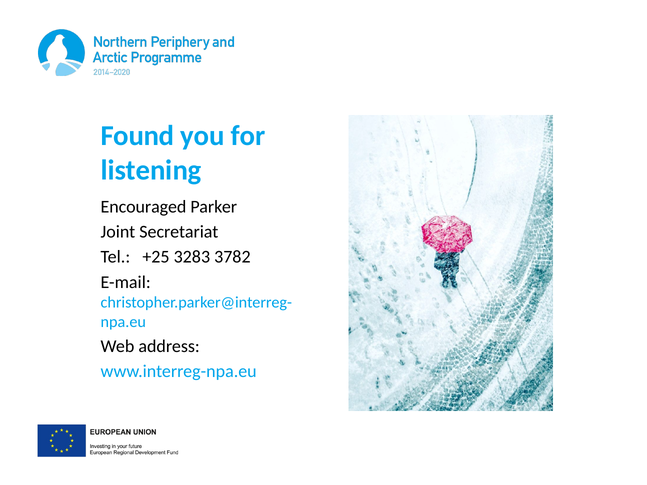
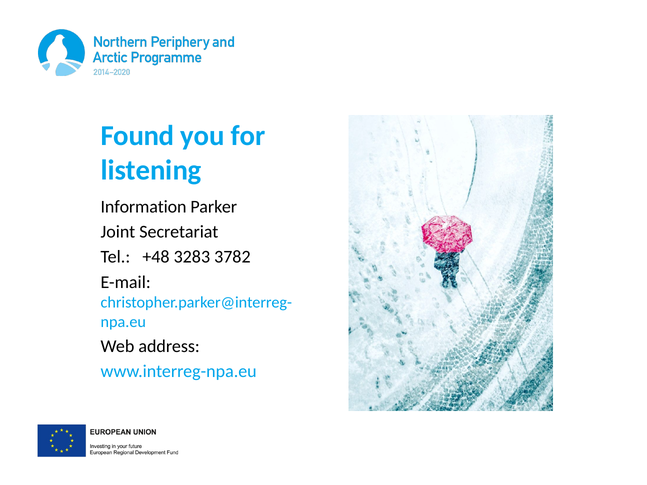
Encouraged: Encouraged -> Information
+25: +25 -> +48
